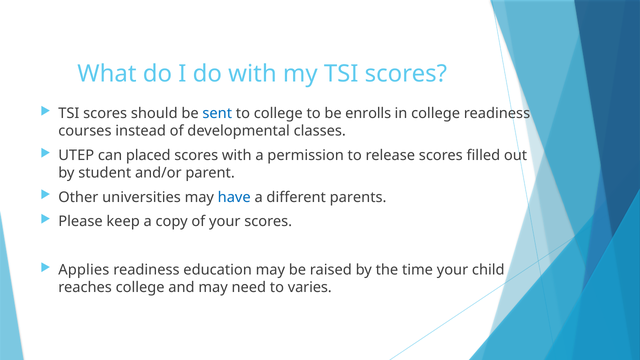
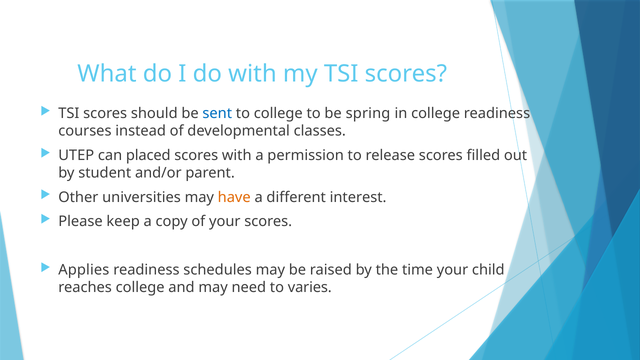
enrolls: enrolls -> spring
have colour: blue -> orange
parents: parents -> interest
education: education -> schedules
